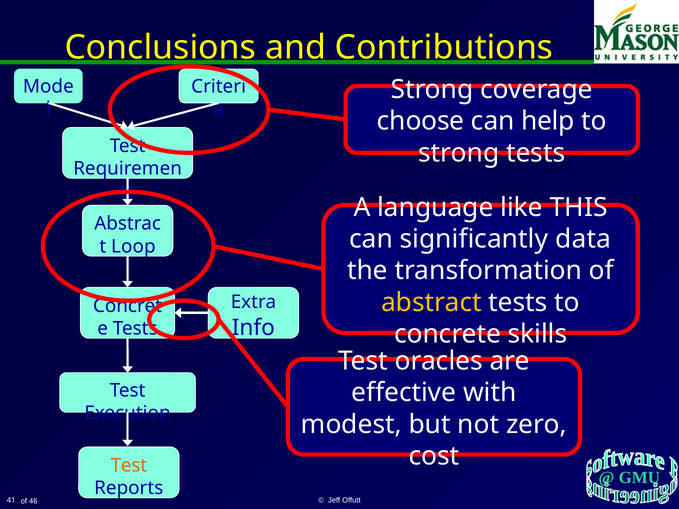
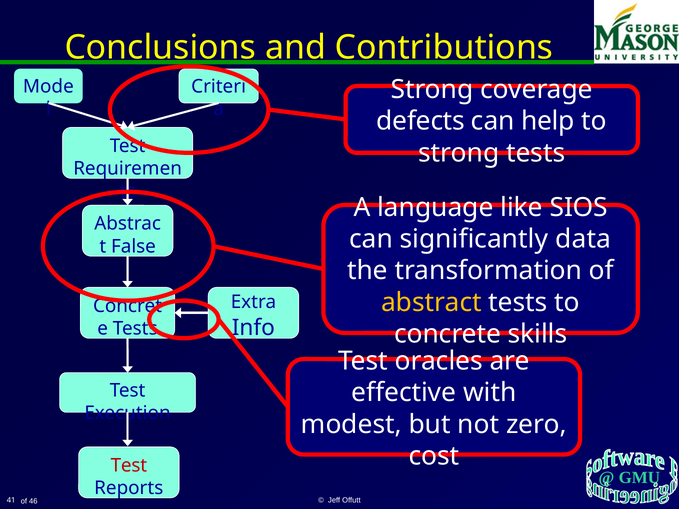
choose: choose -> defects
THIS: THIS -> SIOS
Loop: Loop -> False
Test at (129, 466) colour: orange -> red
